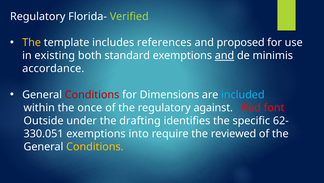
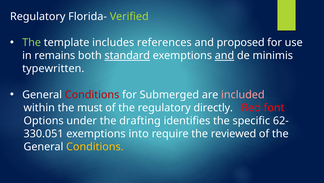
The at (32, 42) colour: yellow -> light green
existing: existing -> remains
standard underline: none -> present
accordance: accordance -> typewritten
Dimensions: Dimensions -> Submerged
included colour: light blue -> pink
once: once -> must
against: against -> directly
Outside: Outside -> Options
